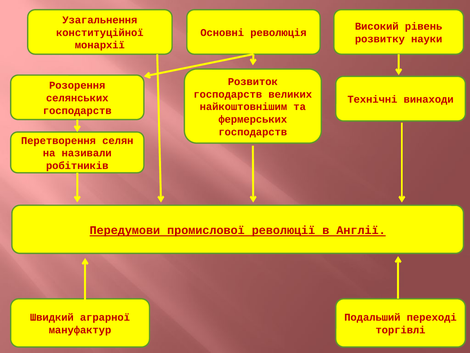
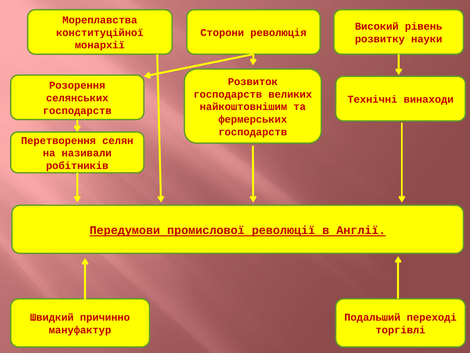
Узагальнення: Узагальнення -> Мореплавства
Основні: Основні -> Сторони
аграрної: аграрної -> причинно
